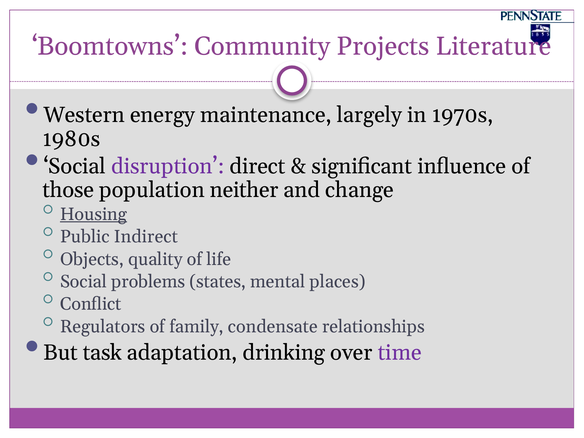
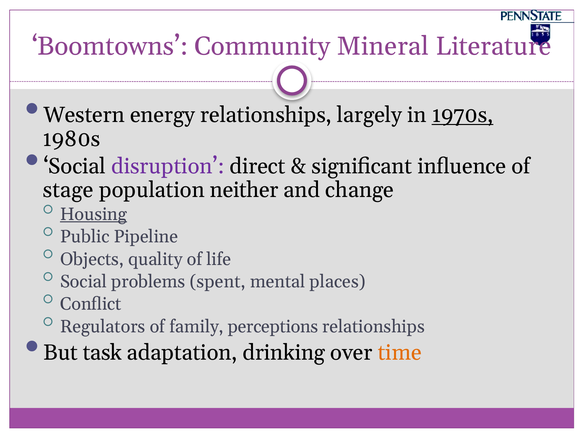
Projects: Projects -> Mineral
energy maintenance: maintenance -> relationships
1970s underline: none -> present
those: those -> stage
Indirect: Indirect -> Pipeline
states: states -> spent
condensate: condensate -> perceptions
time colour: purple -> orange
